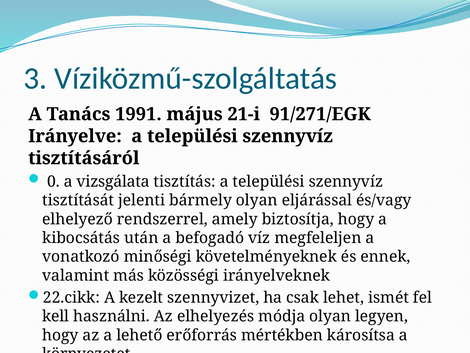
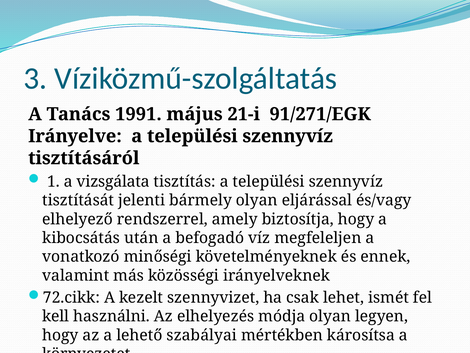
0: 0 -> 1
22.cikk: 22.cikk -> 72.cikk
erőforrás: erőforrás -> szabályai
